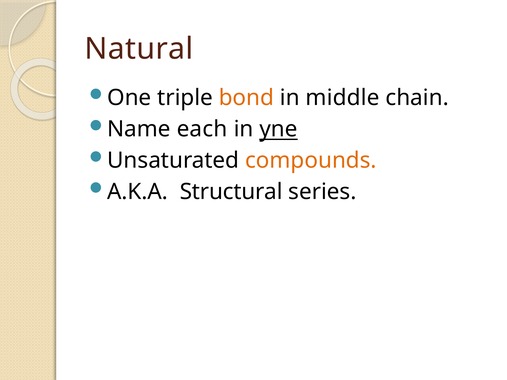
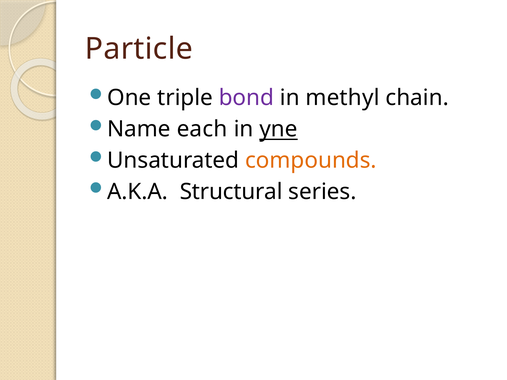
Natural: Natural -> Particle
bond colour: orange -> purple
middle: middle -> methyl
